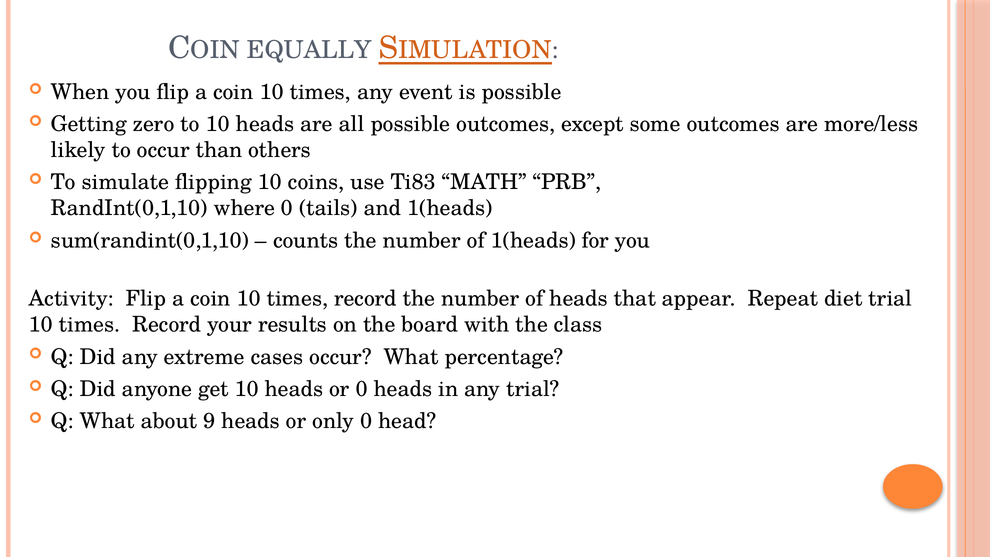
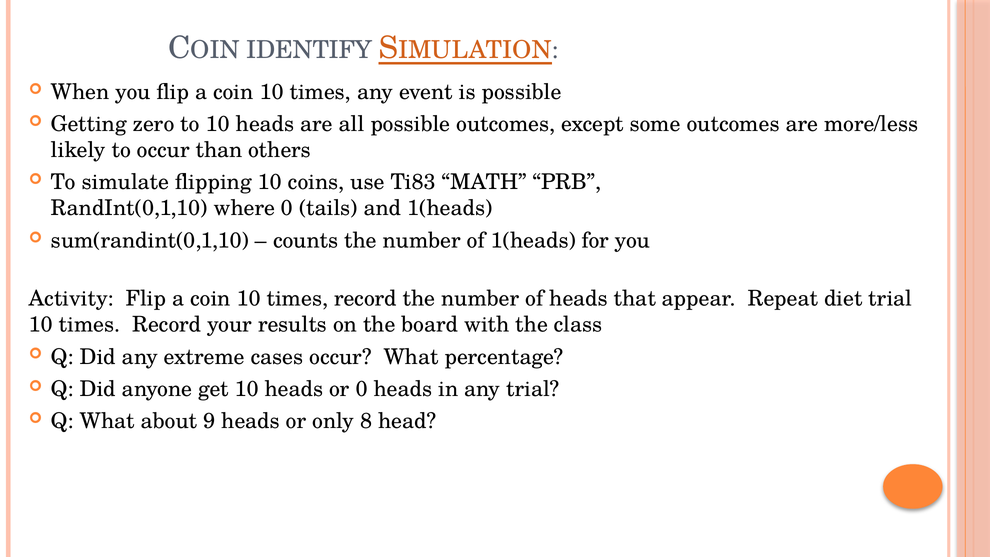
EQUALLY: EQUALLY -> IDENTIFY
only 0: 0 -> 8
